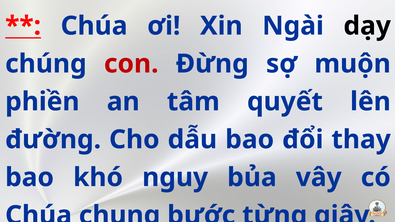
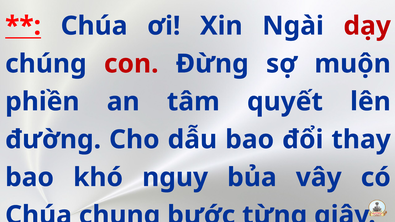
dạy colour: black -> red
